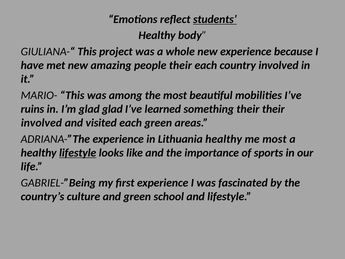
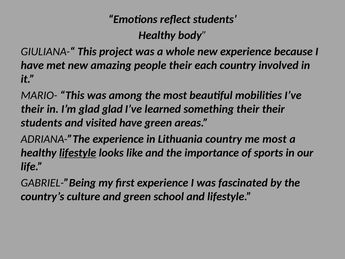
students at (215, 19) underline: present -> none
ruins at (32, 109): ruins -> their
involved at (41, 123): involved -> students
visited each: each -> have
Lithuania healthy: healthy -> country
